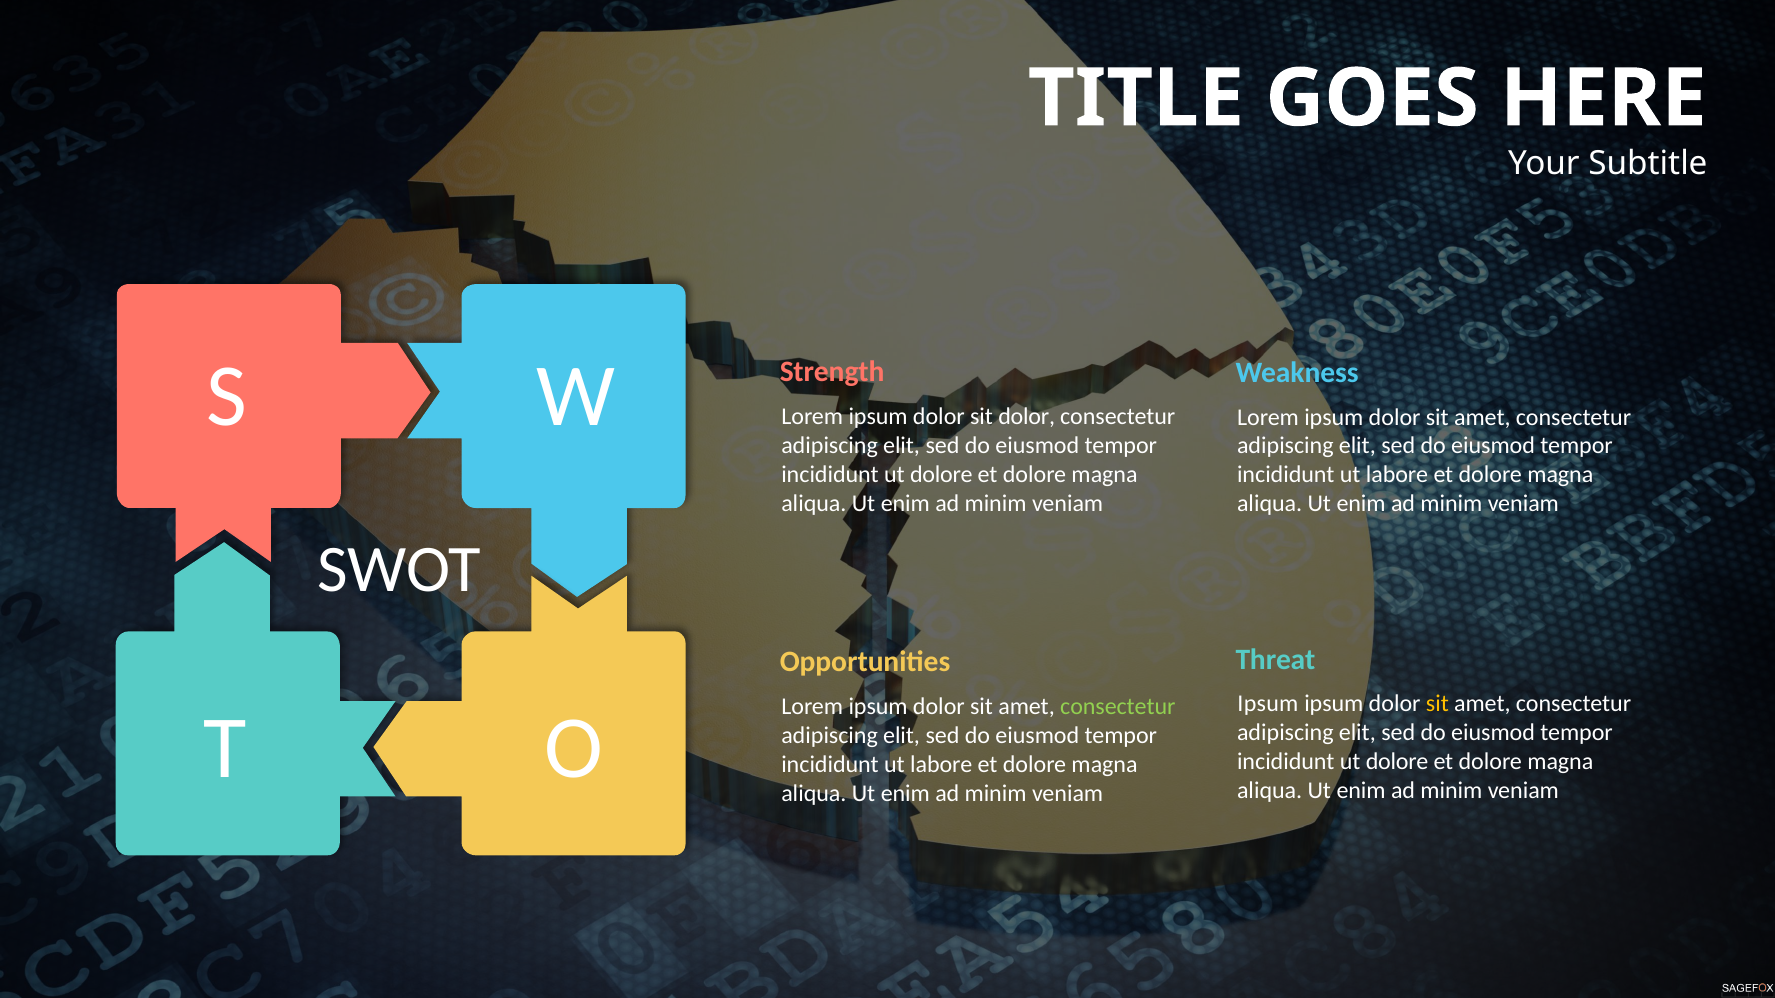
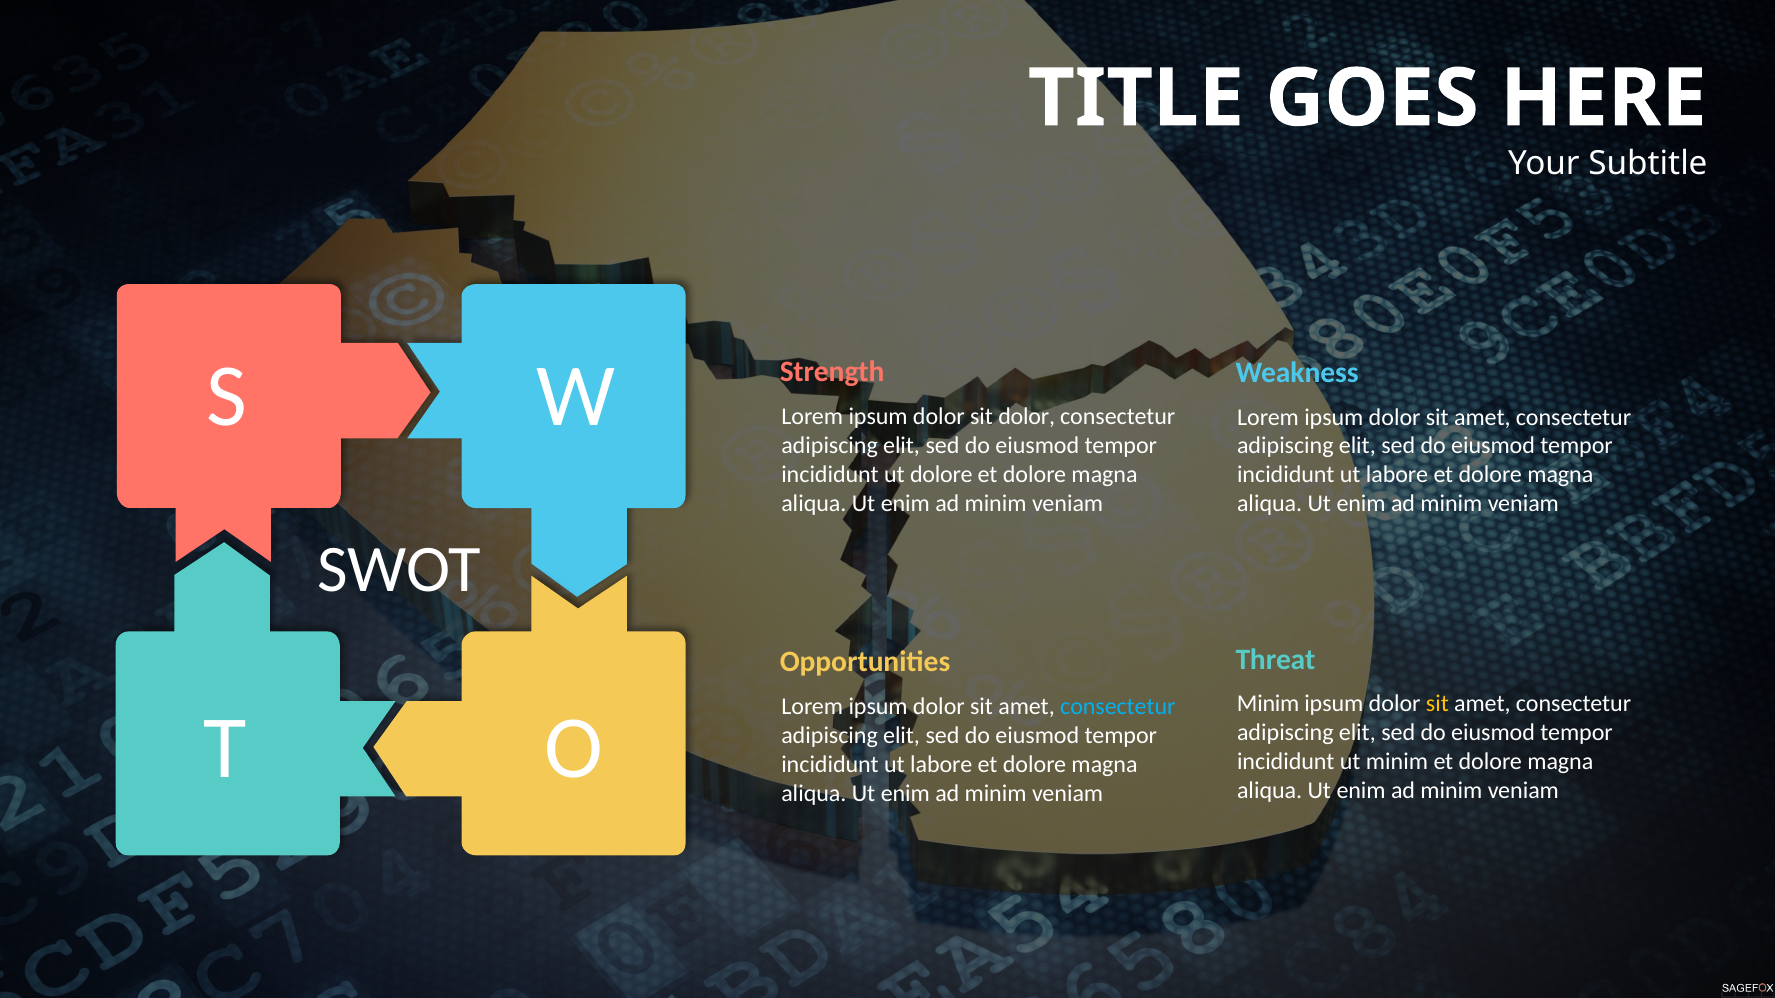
Ipsum at (1268, 704): Ipsum -> Minim
consectetur at (1118, 707) colour: light green -> light blue
dolore at (1397, 762): dolore -> minim
